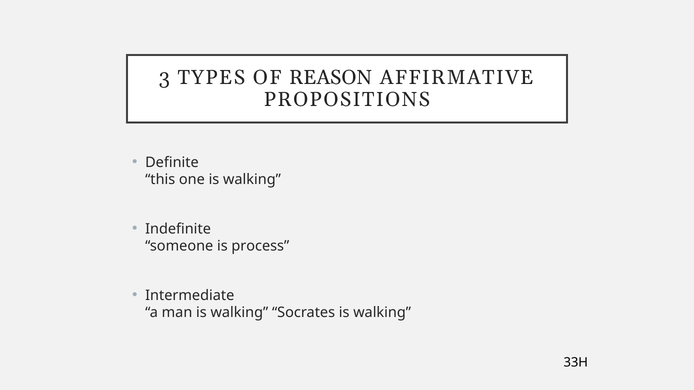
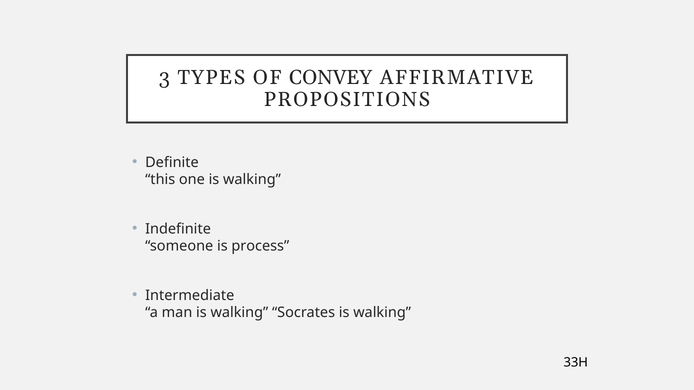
REASON: REASON -> CONVEY
